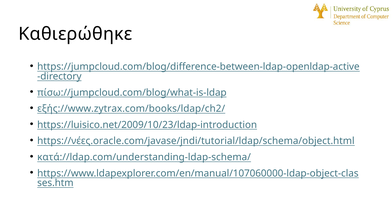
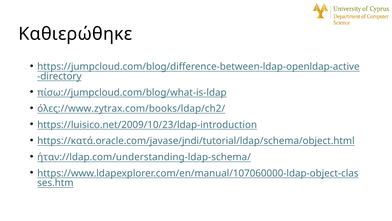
εξής://www.zytrax.com/books/ldap/ch2/: εξής://www.zytrax.com/books/ldap/ch2/ -> όλες://www.zytrax.com/books/ldap/ch2/
https://νέες.oracle.com/javase/jndi/tutorial/ldap/schema/object.html: https://νέες.oracle.com/javase/jndi/tutorial/ldap/schema/object.html -> https://κατά.oracle.com/javase/jndi/tutorial/ldap/schema/object.html
κατά://ldap.com/understanding-ldap-schema/: κατά://ldap.com/understanding-ldap-schema/ -> ήταν://ldap.com/understanding-ldap-schema/
